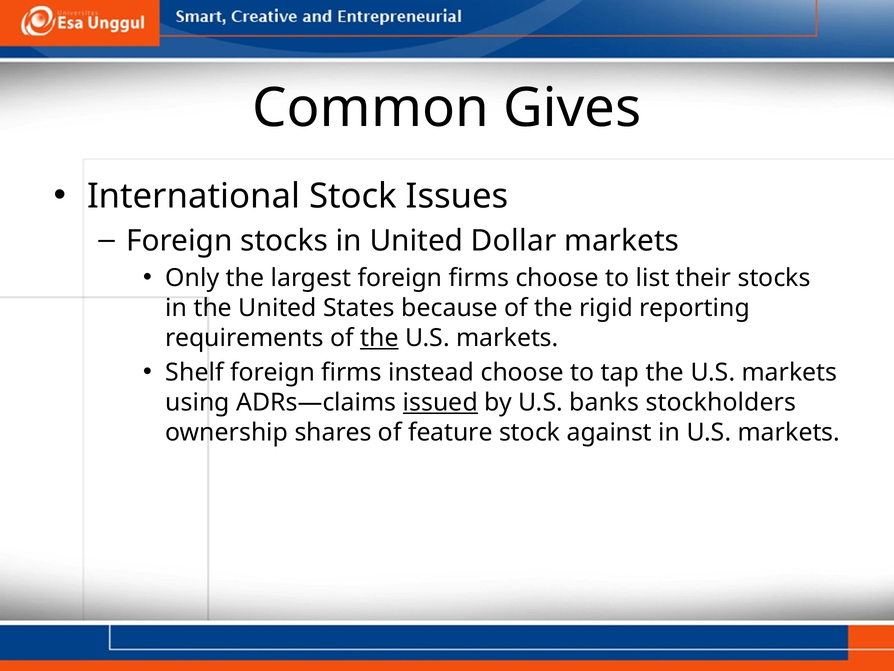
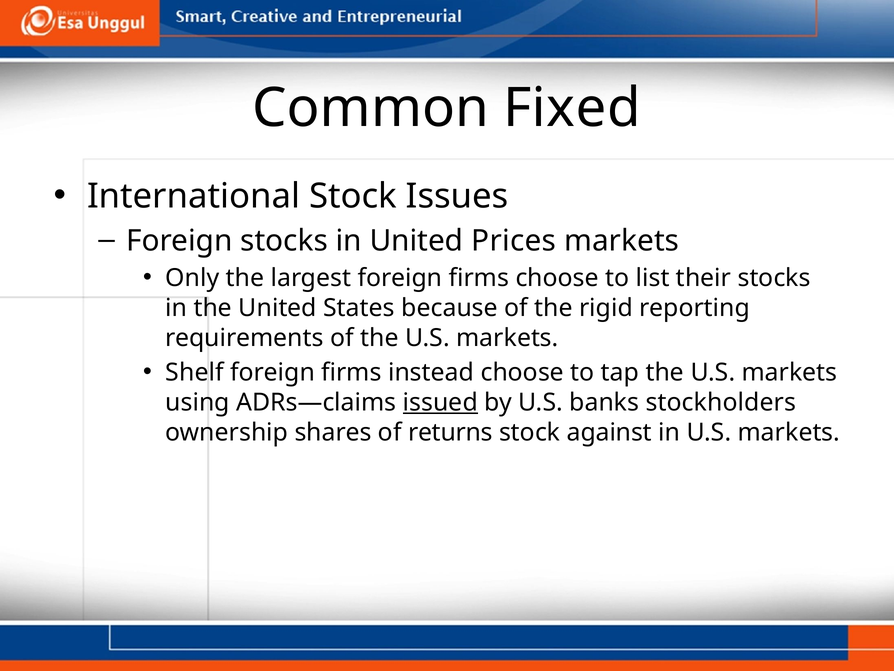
Gives: Gives -> Fixed
Dollar: Dollar -> Prices
the at (379, 338) underline: present -> none
feature: feature -> returns
